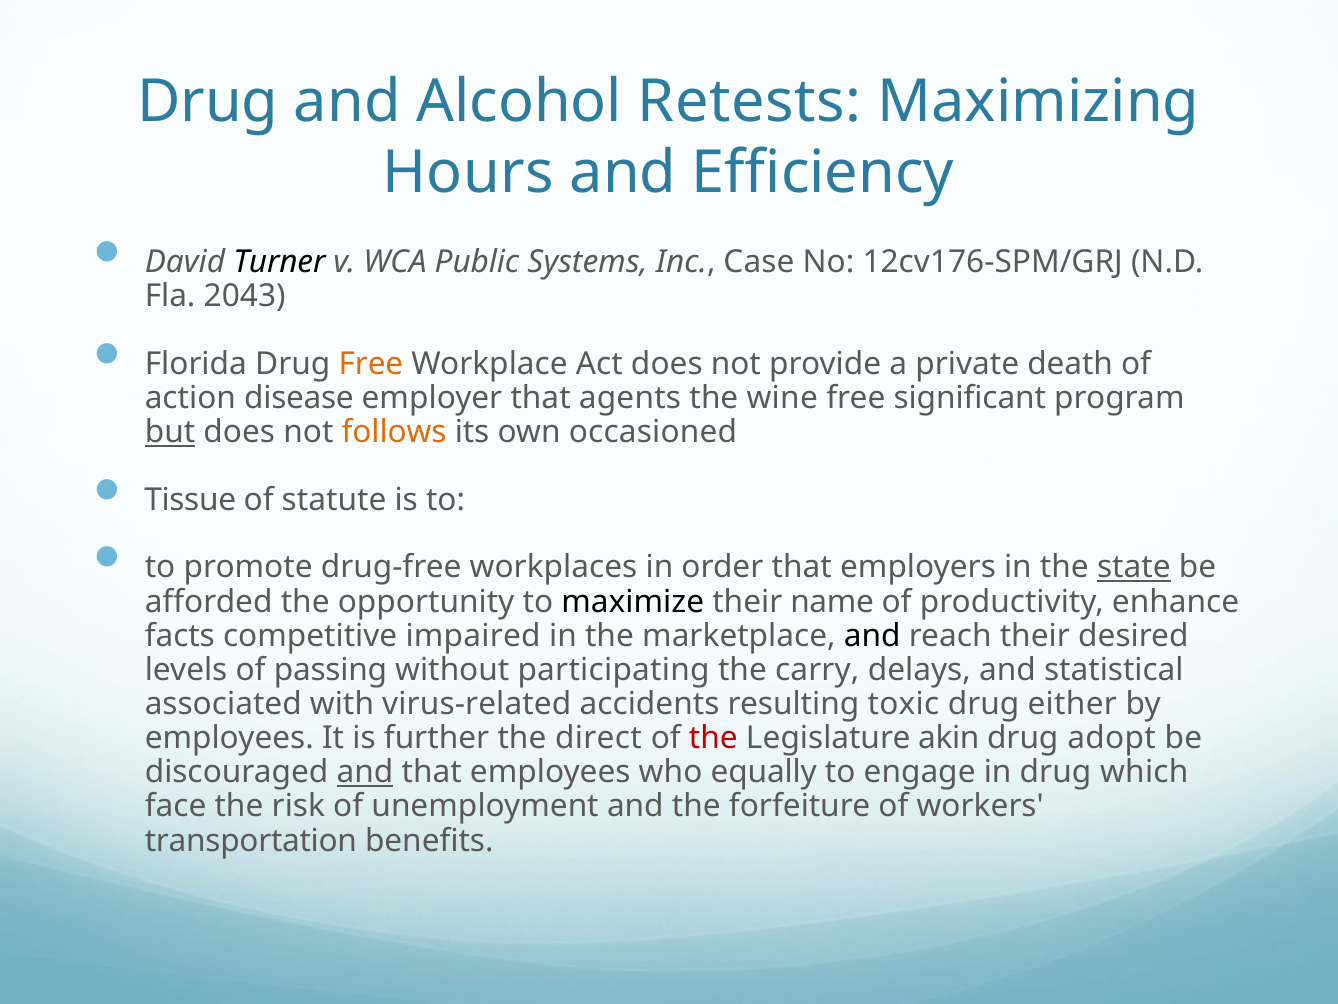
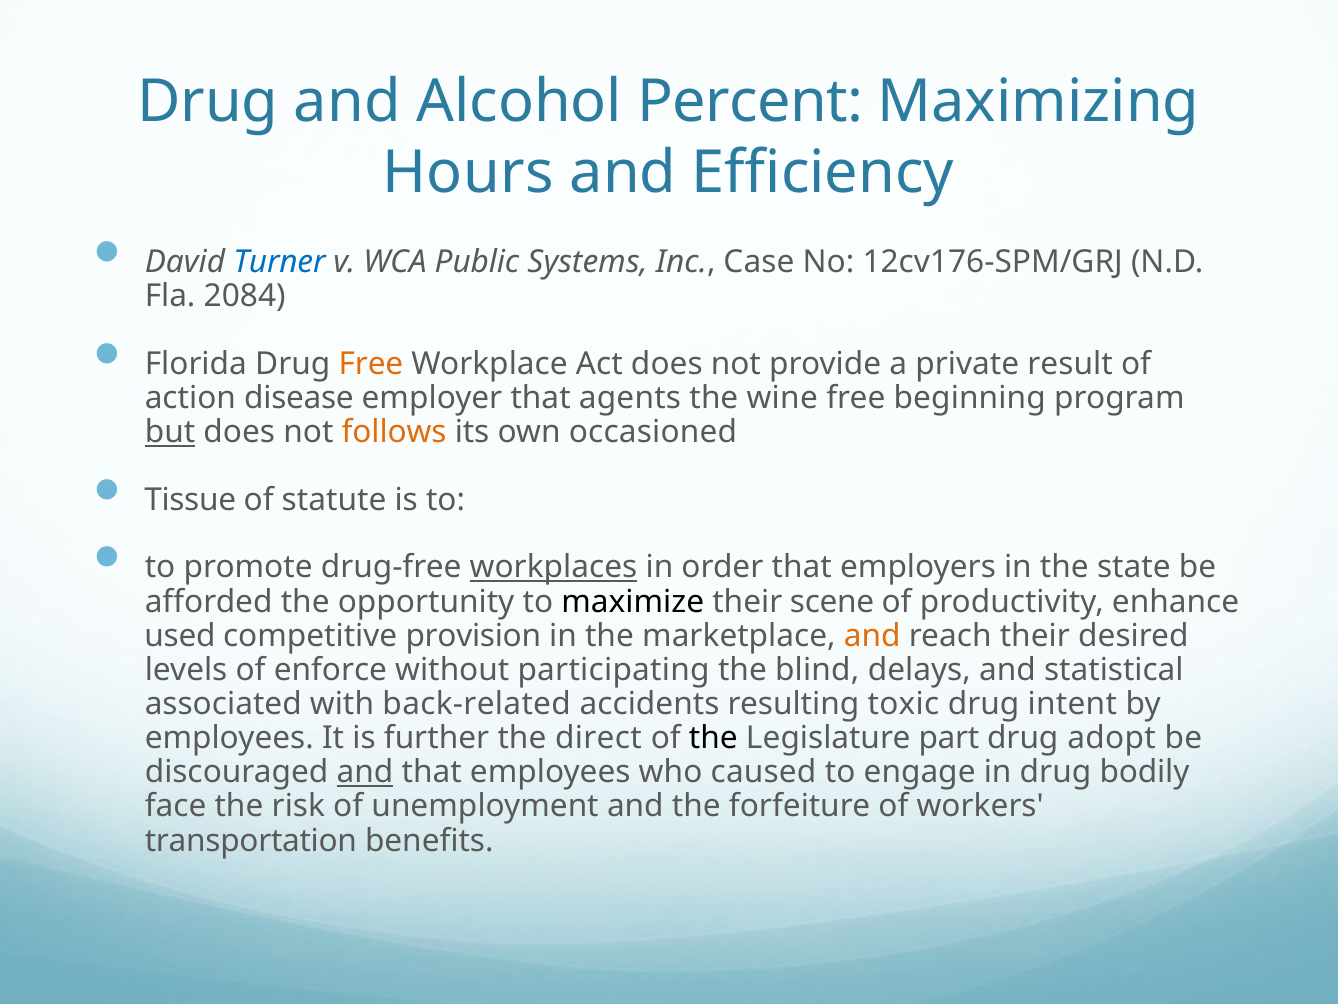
Retests: Retests -> Percent
Turner colour: black -> blue
2043: 2043 -> 2084
death: death -> result
significant: significant -> beginning
workplaces underline: none -> present
state underline: present -> none
name: name -> scene
facts: facts -> used
impaired: impaired -> provision
and at (872, 635) colour: black -> orange
passing: passing -> enforce
carry: carry -> blind
virus-related: virus-related -> back-related
either: either -> intent
the at (713, 738) colour: red -> black
akin: akin -> part
equally: equally -> caused
which: which -> bodily
